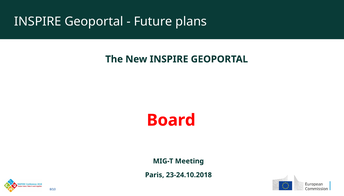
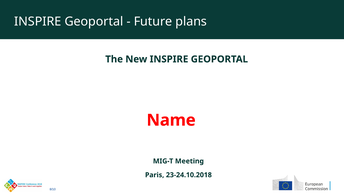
Board: Board -> Name
